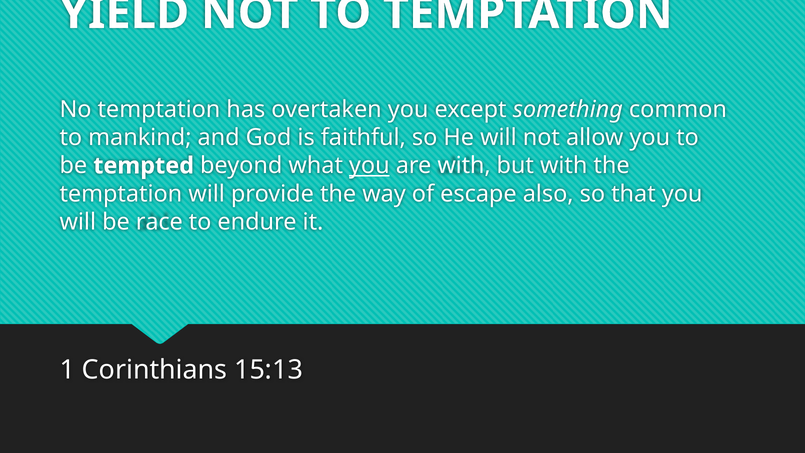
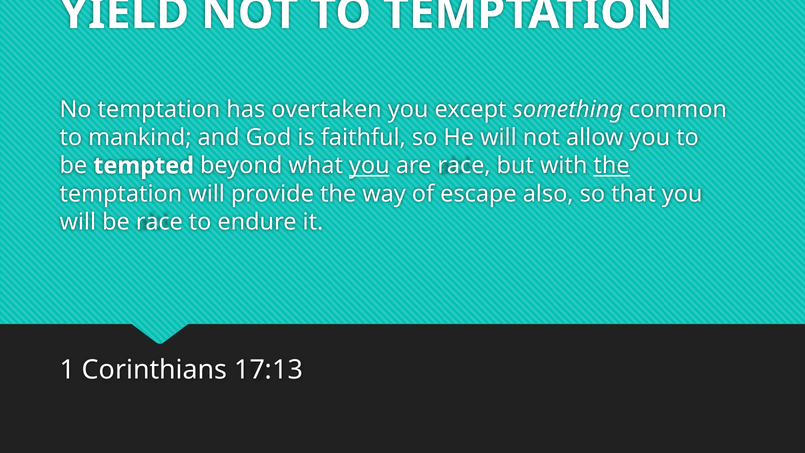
are with: with -> race
the at (612, 166) underline: none -> present
15:13: 15:13 -> 17:13
